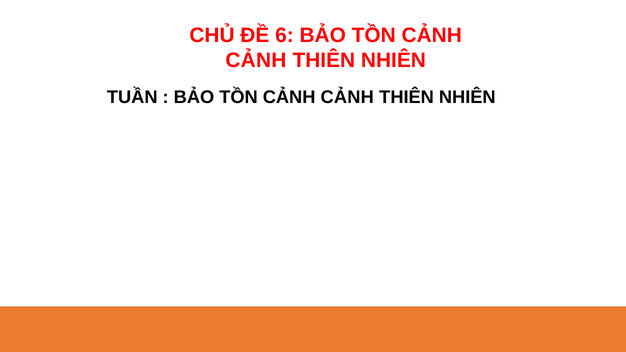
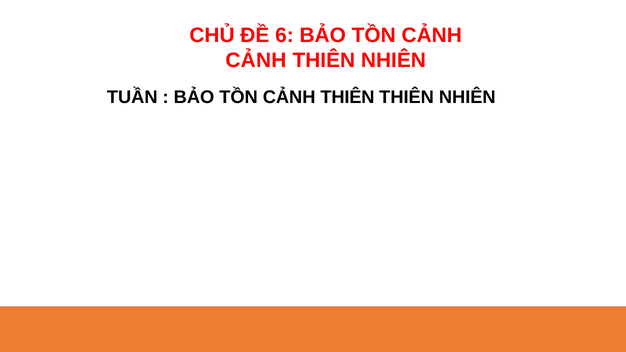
CẢNH at (347, 97): CẢNH -> THIÊN
